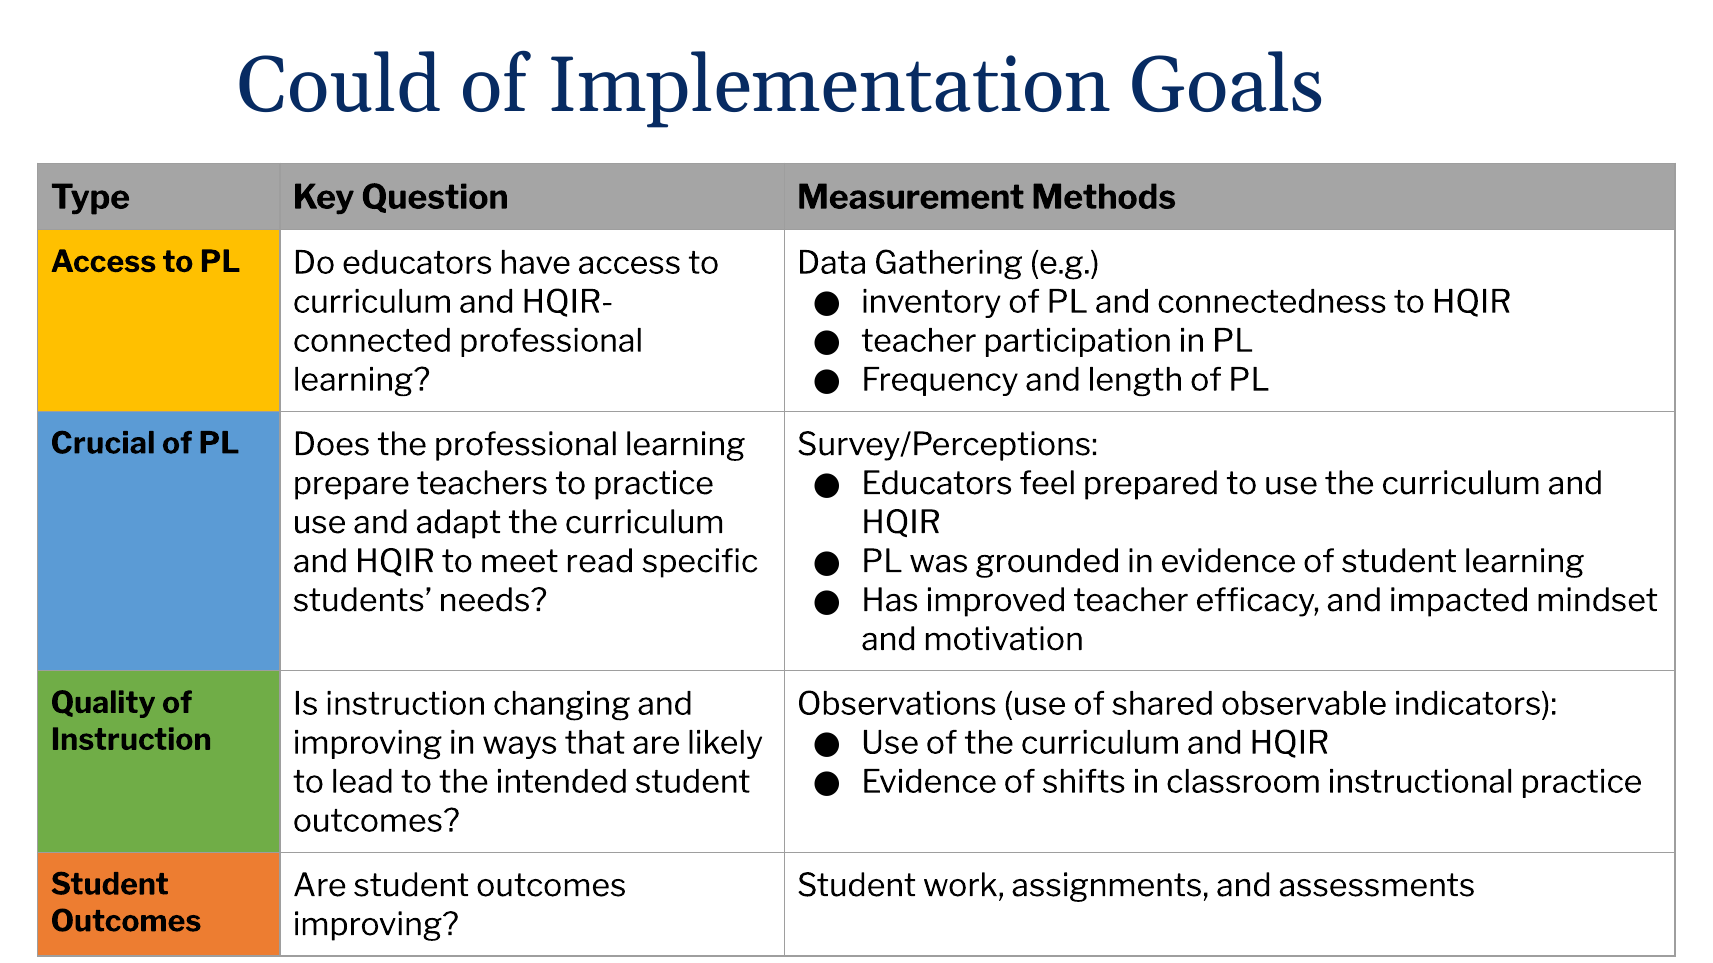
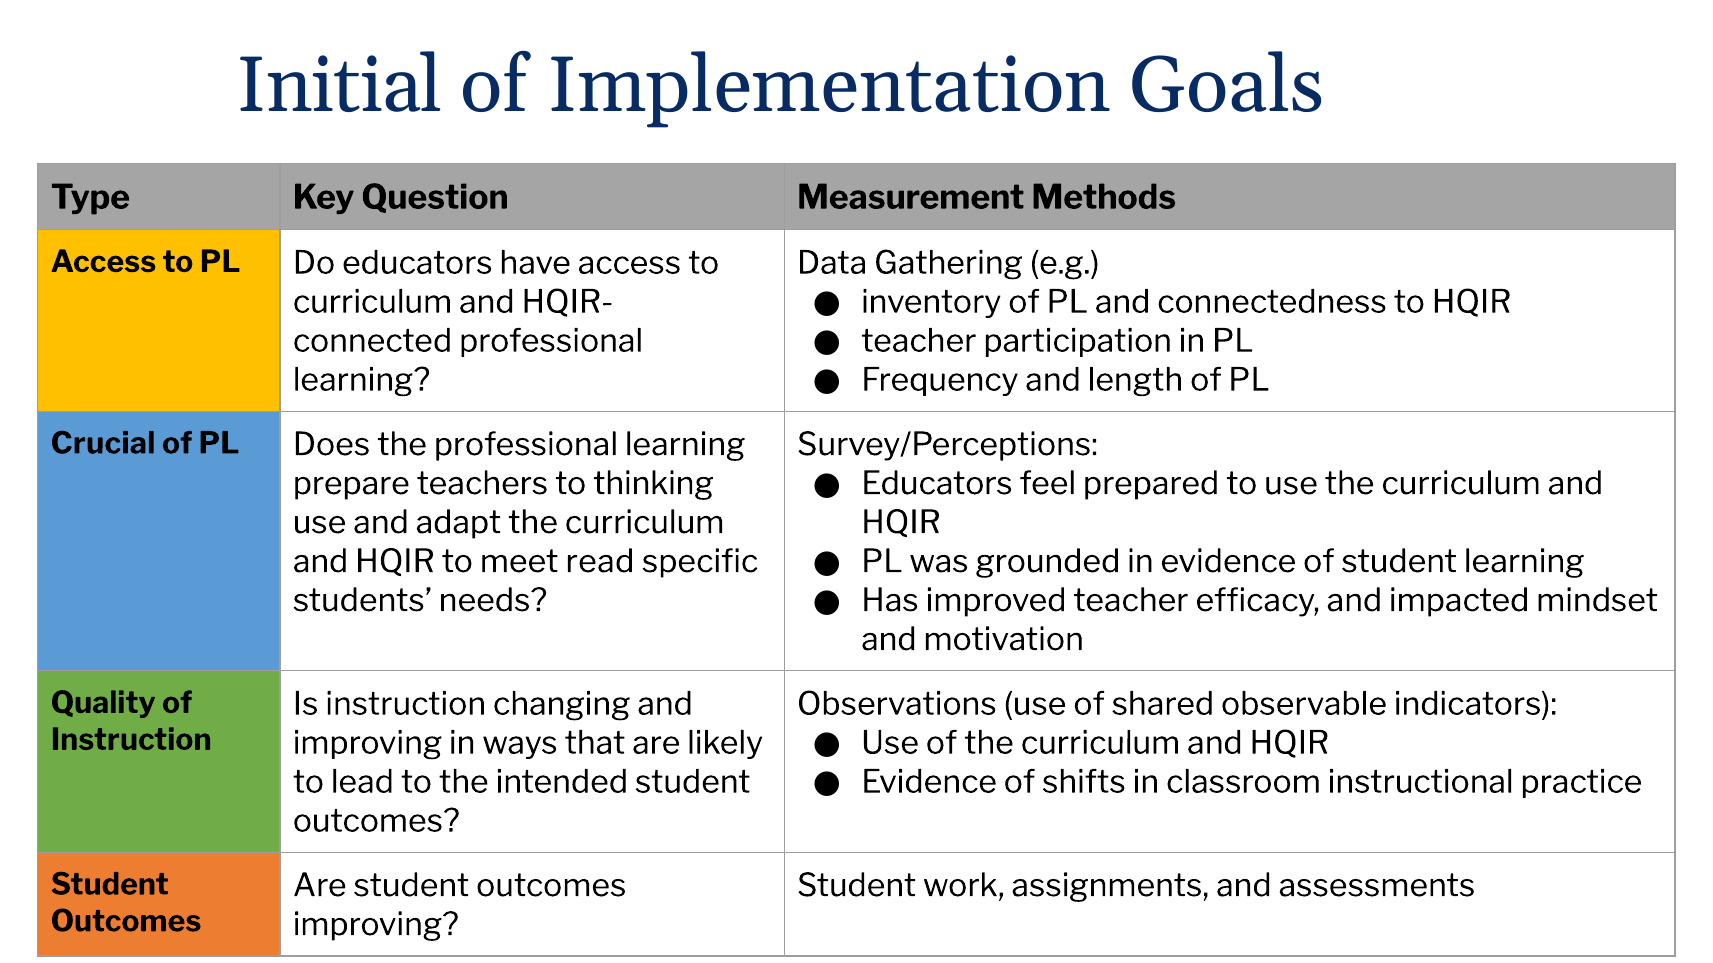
Could: Could -> Initial
to practice: practice -> thinking
